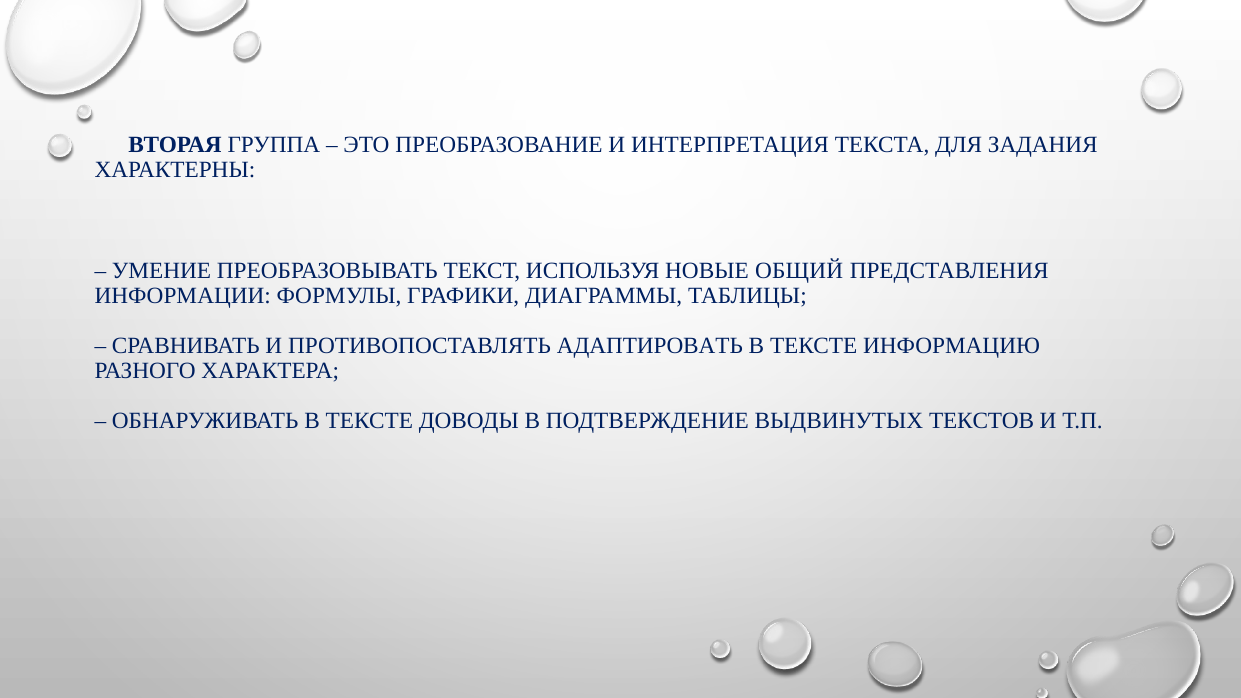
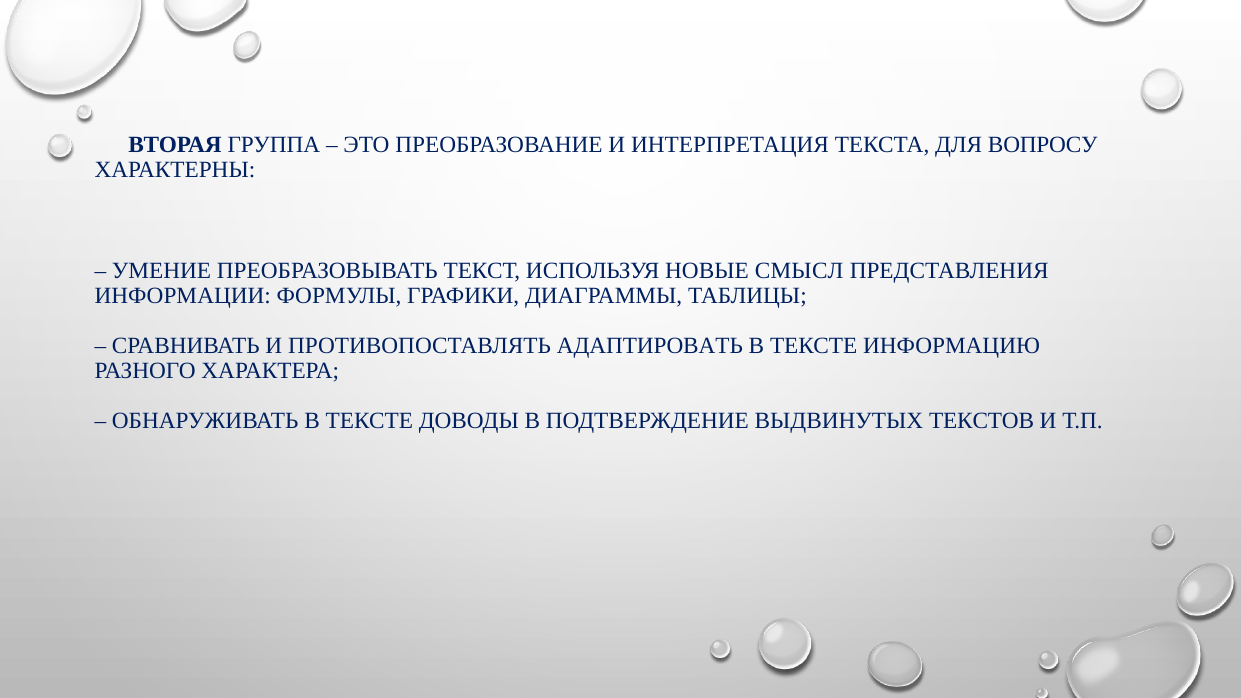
ЗАДАНИЯ: ЗАДАНИЯ -> ВОПРОСУ
ОБЩИЙ: ОБЩИЙ -> СМЫСЛ
